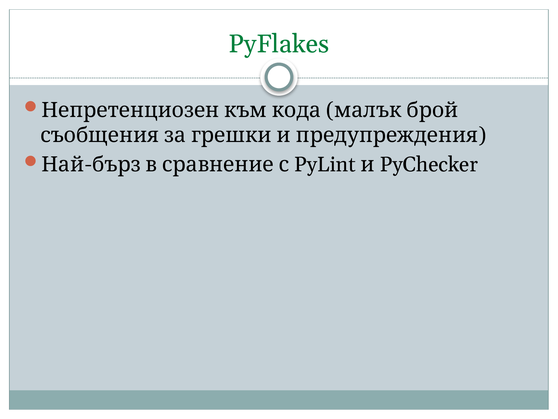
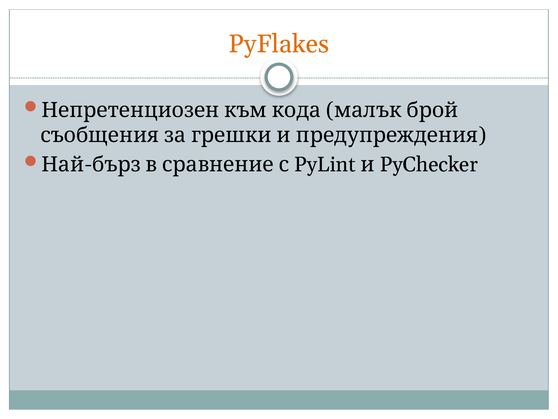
PyFlakes colour: green -> orange
